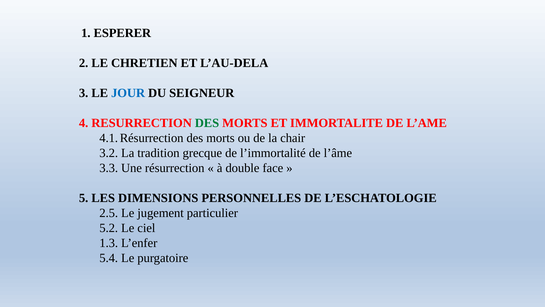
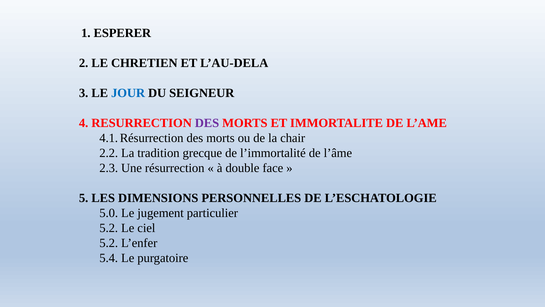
DES at (207, 123) colour: green -> purple
3.2: 3.2 -> 2.2
3.3: 3.3 -> 2.3
2.5: 2.5 -> 5.0
1.3 at (109, 243): 1.3 -> 5.2
